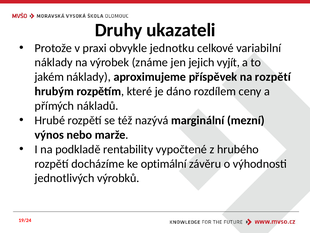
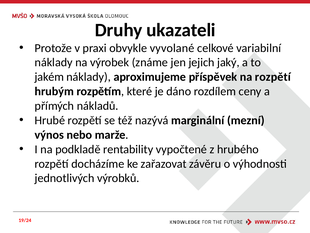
jednotku: jednotku -> vyvolané
vyjít: vyjít -> jaký
optimální: optimální -> zařazovat
